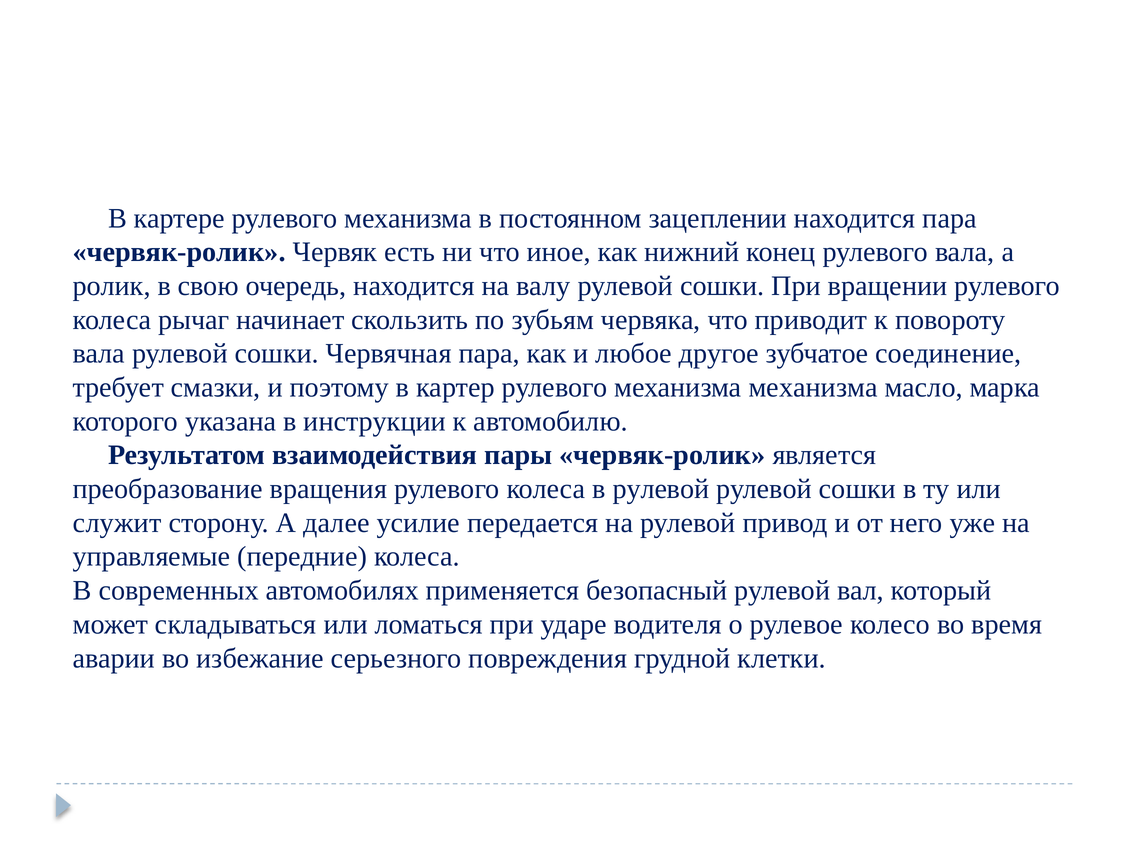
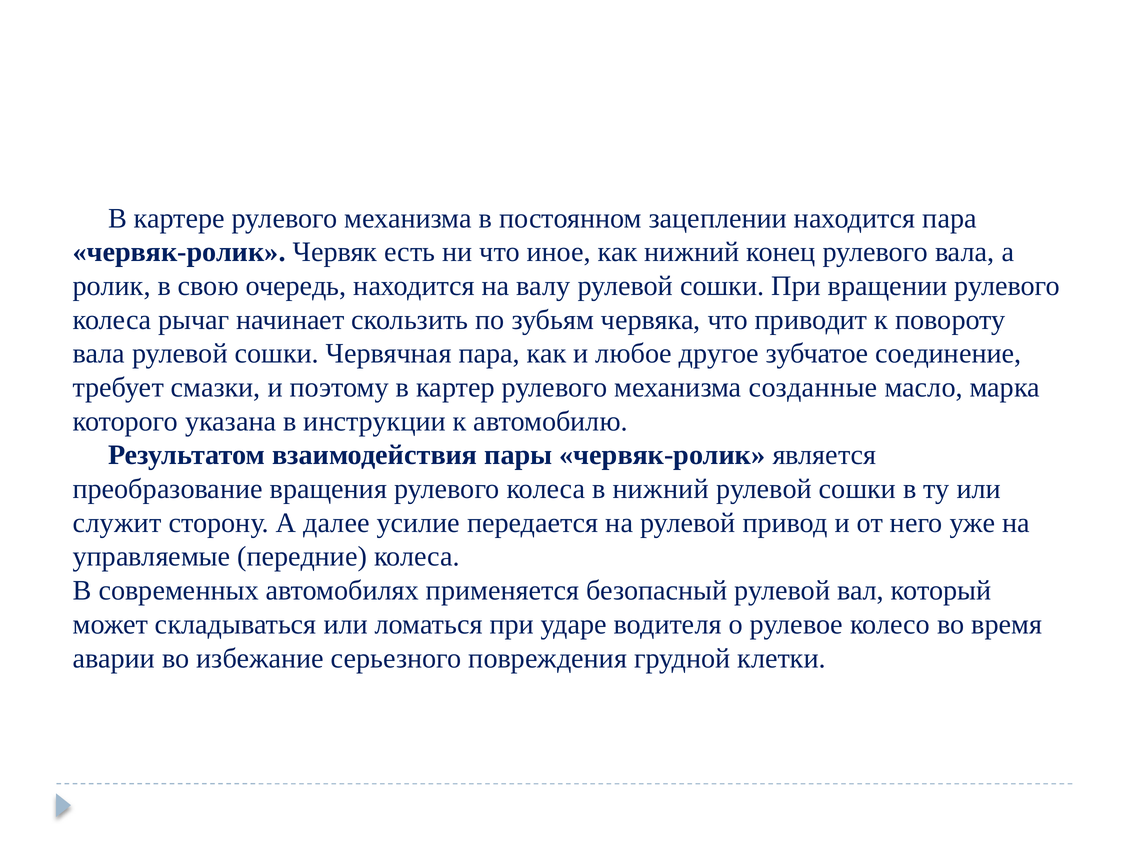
механизма механизма: механизма -> созданные
в рулевой: рулевой -> нижний
